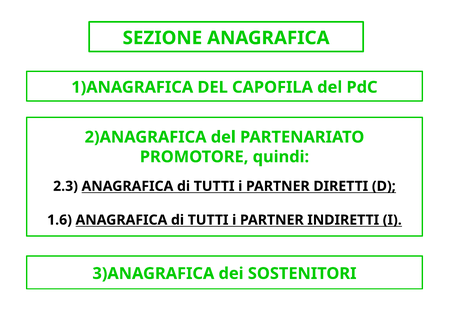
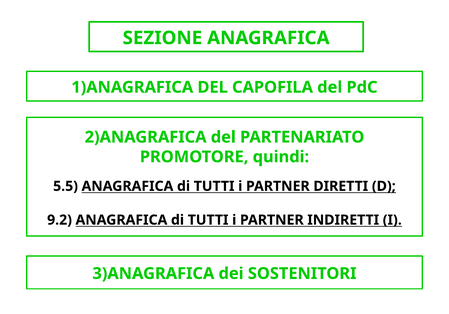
2.3: 2.3 -> 5.5
1.6: 1.6 -> 9.2
